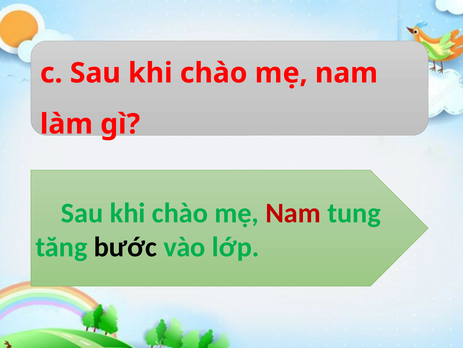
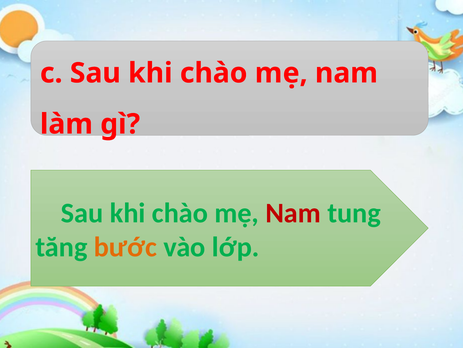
bước colour: black -> orange
